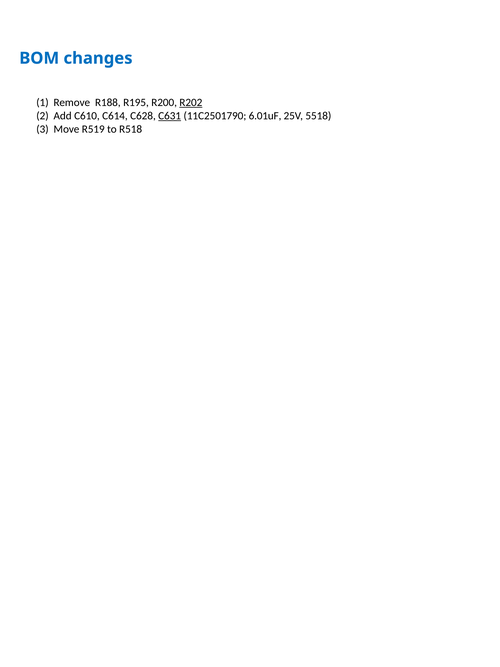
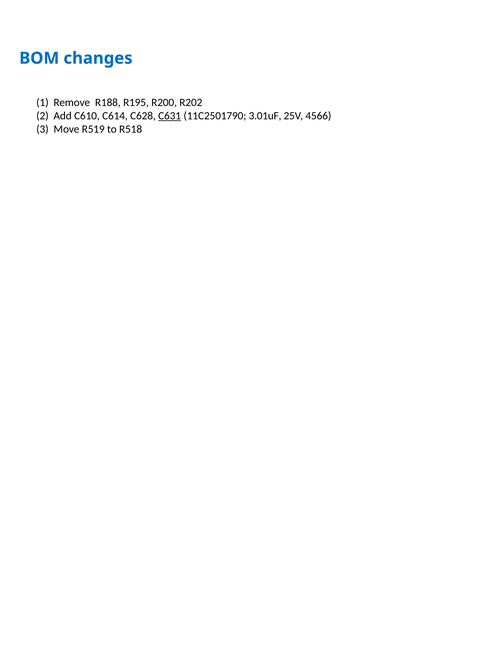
R202 underline: present -> none
6.01uF: 6.01uF -> 3.01uF
5518: 5518 -> 4566
